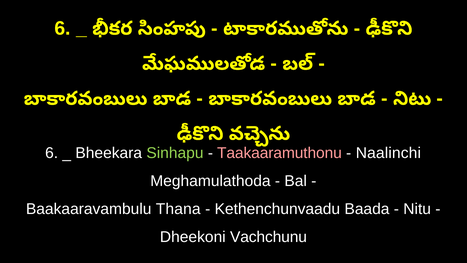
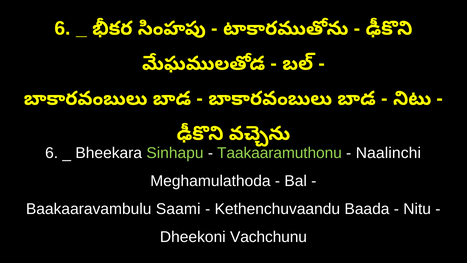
Taakaaramuthonu colour: pink -> light green
Thana: Thana -> Saami
Kethenchunvaadu: Kethenchunvaadu -> Kethenchuvaandu
